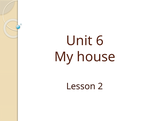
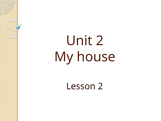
Unit 6: 6 -> 2
